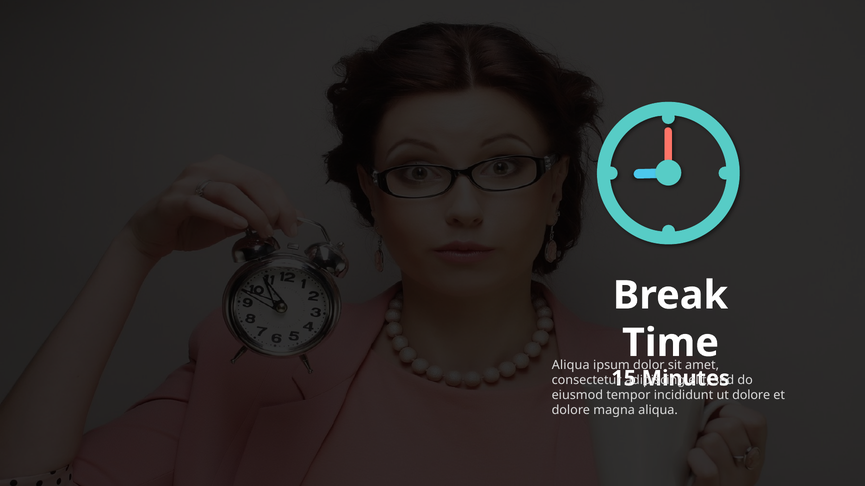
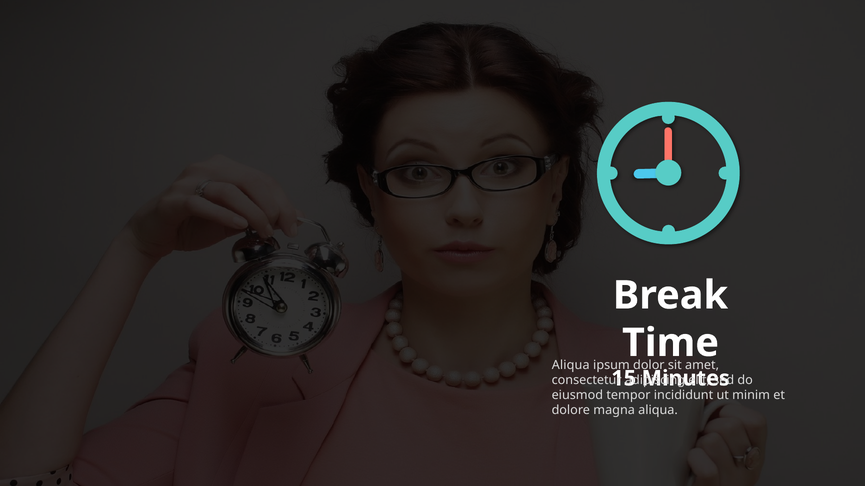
dolore at (751, 396): dolore -> minim
